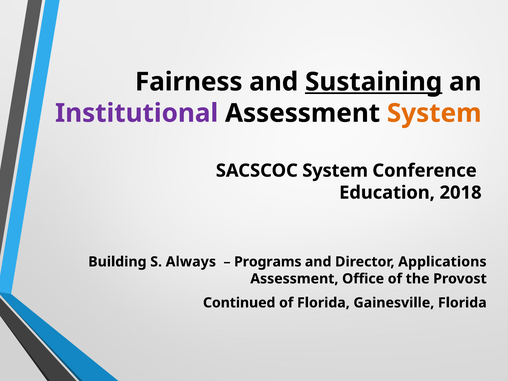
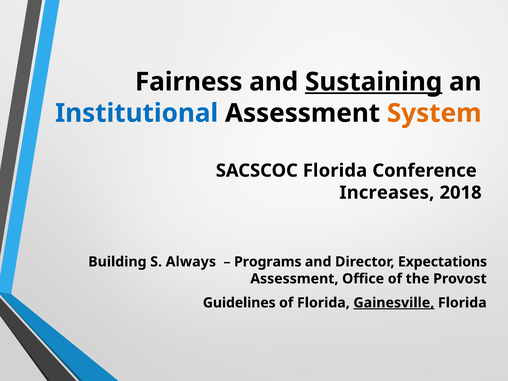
Institutional colour: purple -> blue
SACSCOC System: System -> Florida
Education: Education -> Increases
Applications: Applications -> Expectations
Continued: Continued -> Guidelines
Gainesville underline: none -> present
